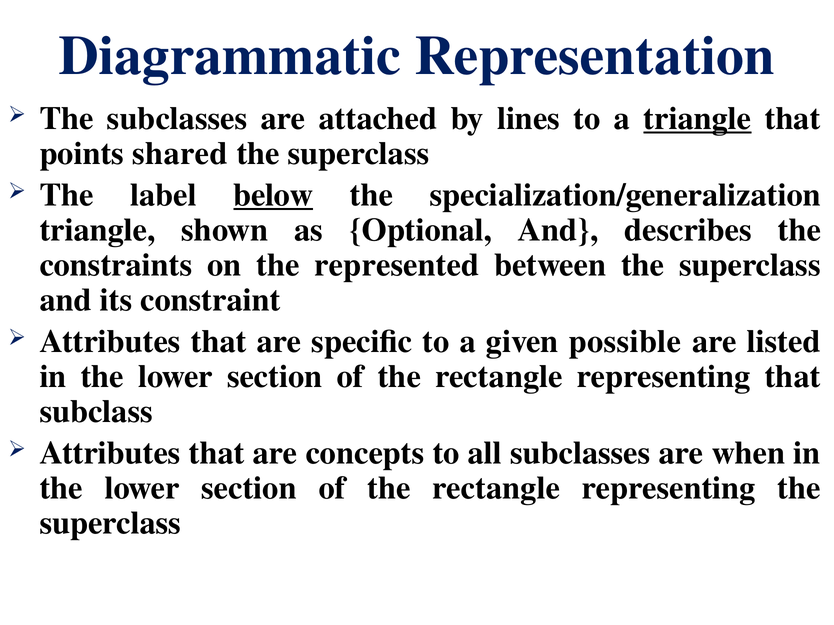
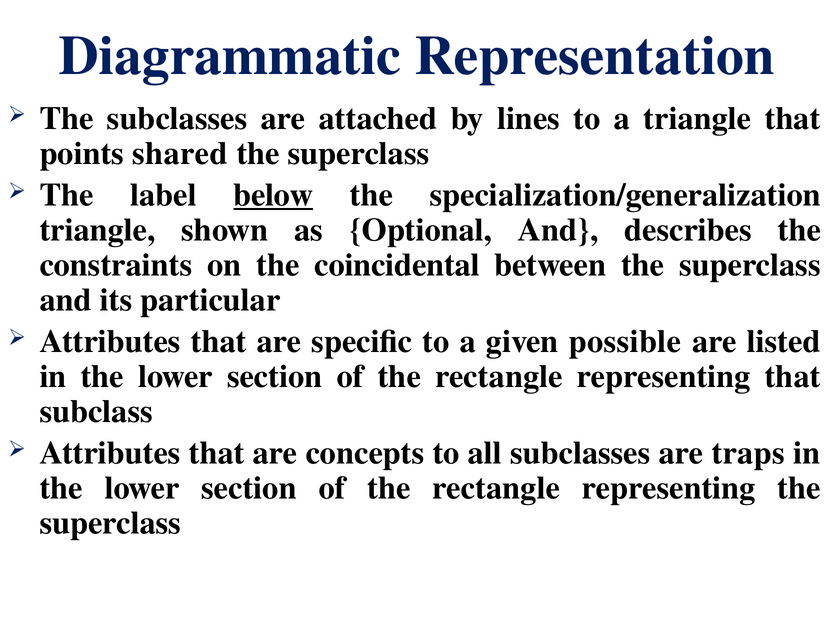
triangle at (697, 119) underline: present -> none
represented: represented -> coincidental
constraint: constraint -> particular
when: when -> traps
